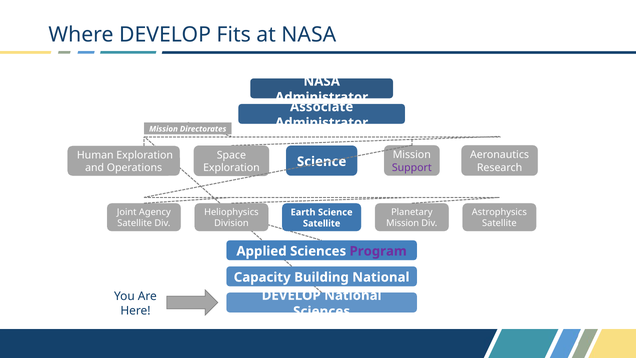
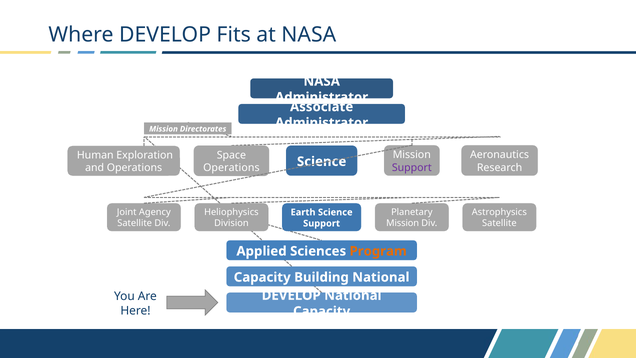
Exploration at (231, 168): Exploration -> Operations
Satellite at (322, 223): Satellite -> Support
Program colour: purple -> orange
Sciences at (322, 311): Sciences -> Capacity
